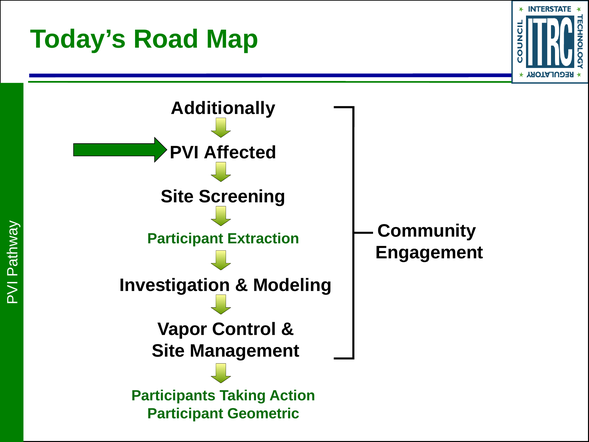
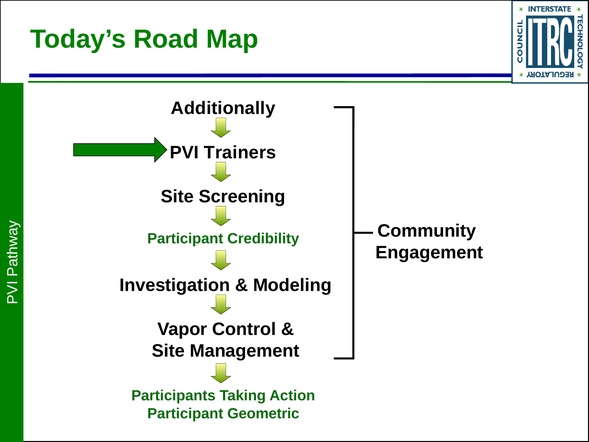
Affected: Affected -> Trainers
Extraction: Extraction -> Credibility
